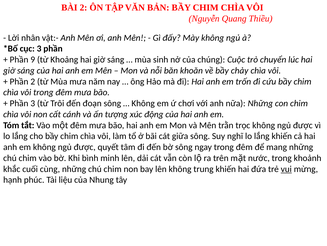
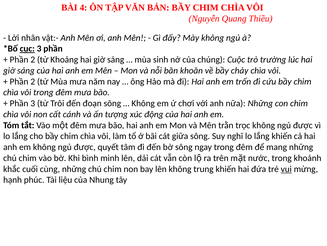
BÀI 2: 2 -> 4
cục underline: none -> present
9 at (33, 59): 9 -> 2
chuyển: chuyển -> trường
